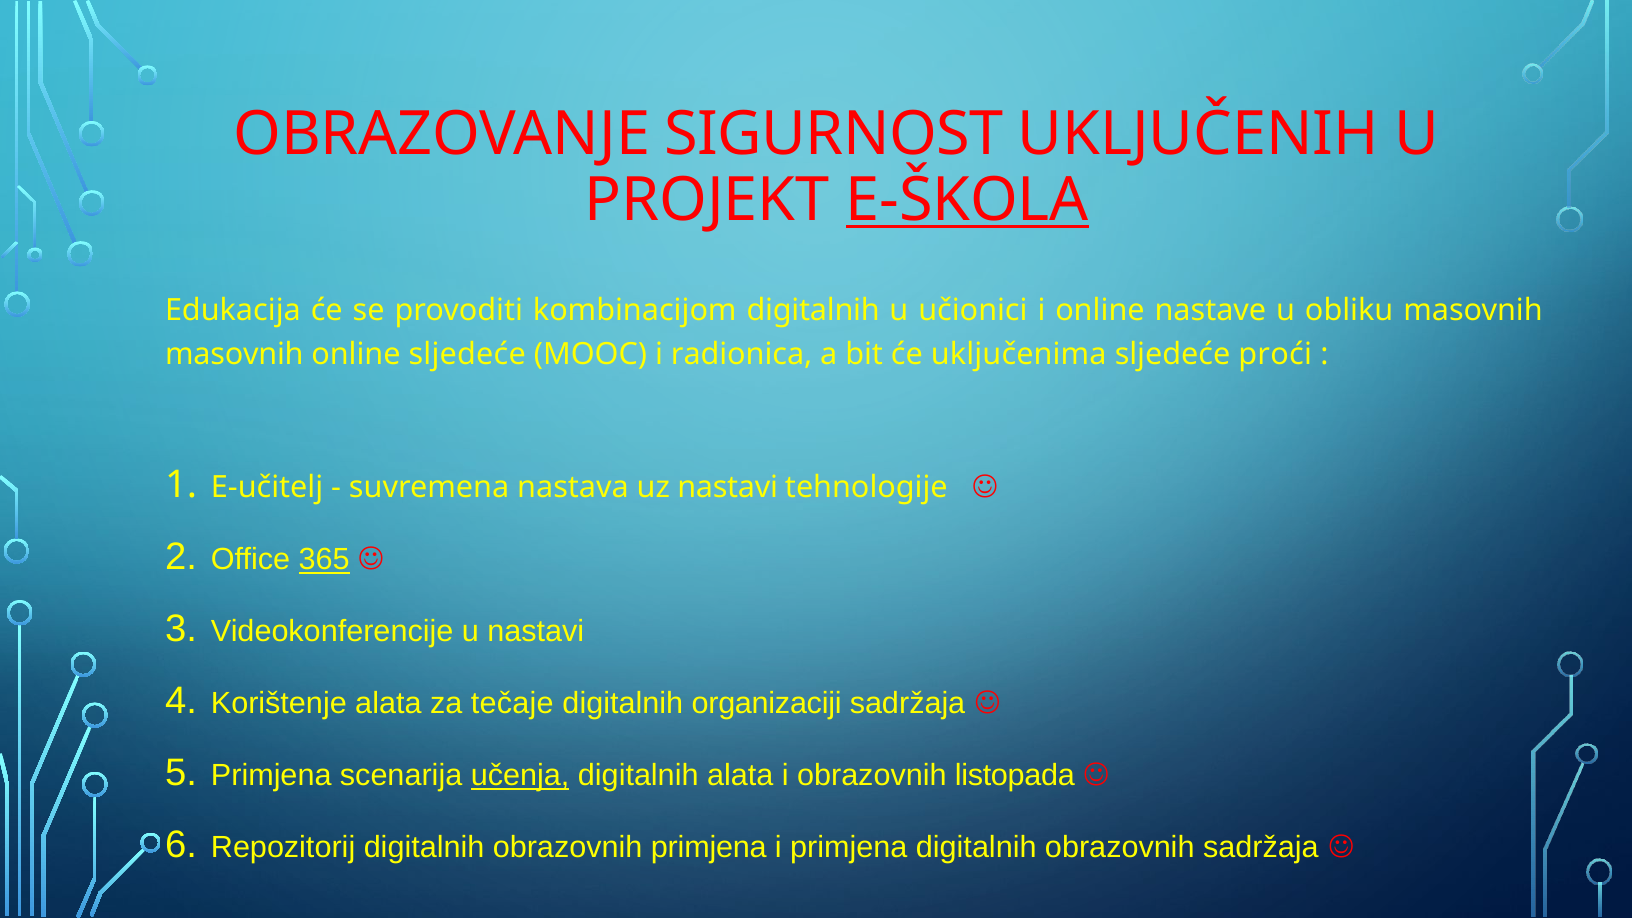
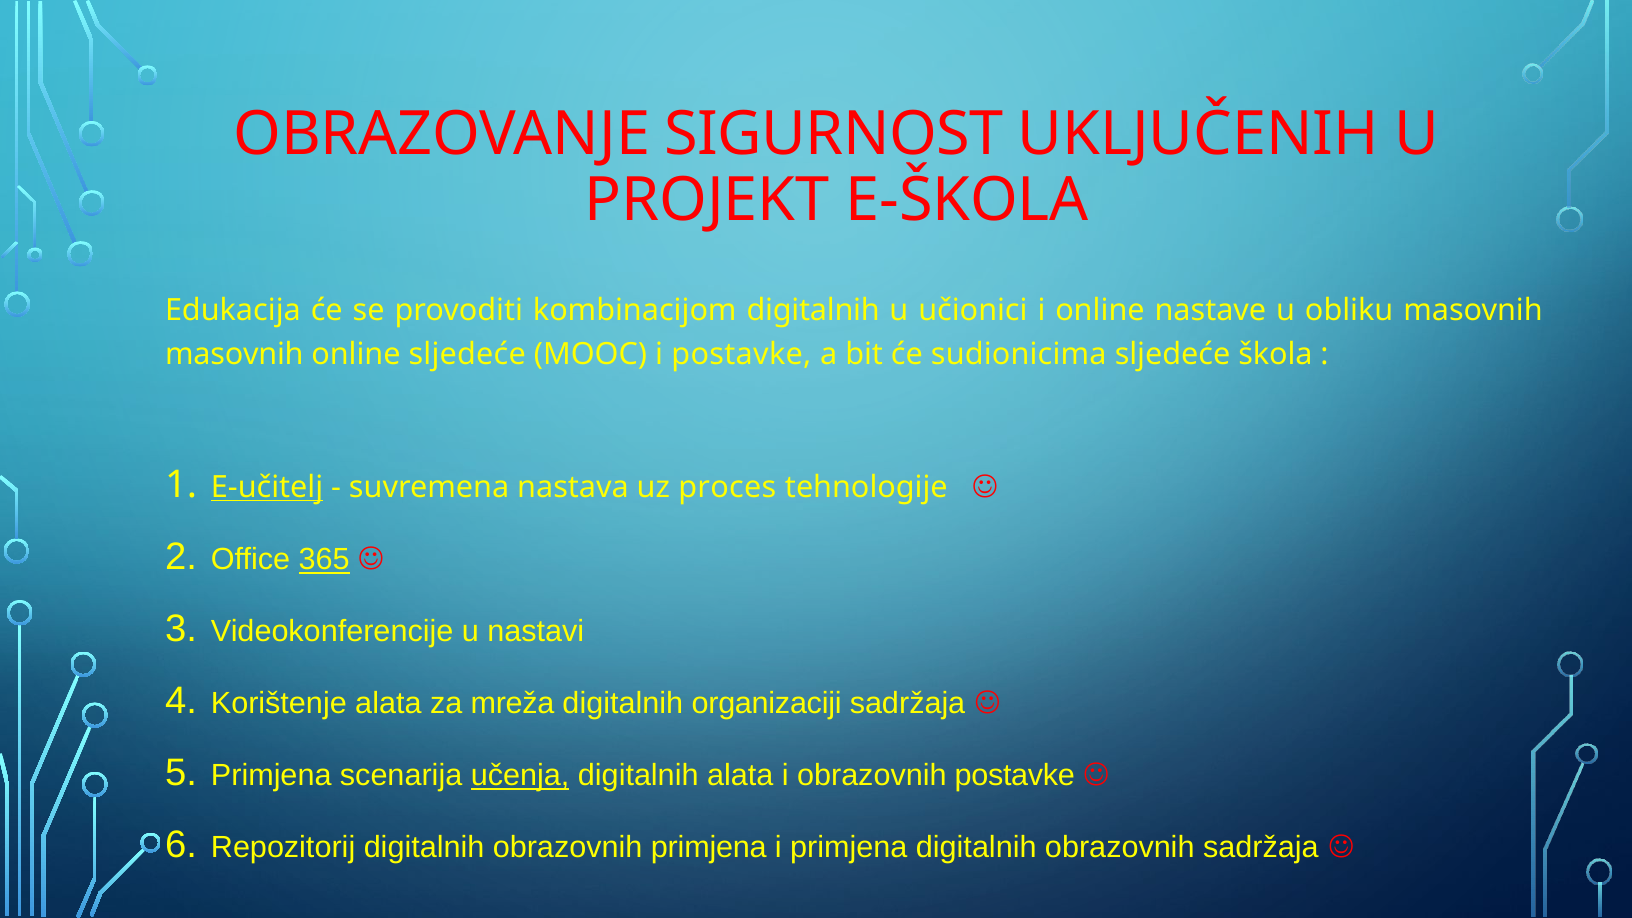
E-ŠKOLA underline: present -> none
i radionica: radionica -> postavke
uključenima: uključenima -> sudionicima
proći: proći -> škola
E-učitelj underline: none -> present
uz nastavi: nastavi -> proces
tečaje: tečaje -> mreža
obrazovnih listopada: listopada -> postavke
